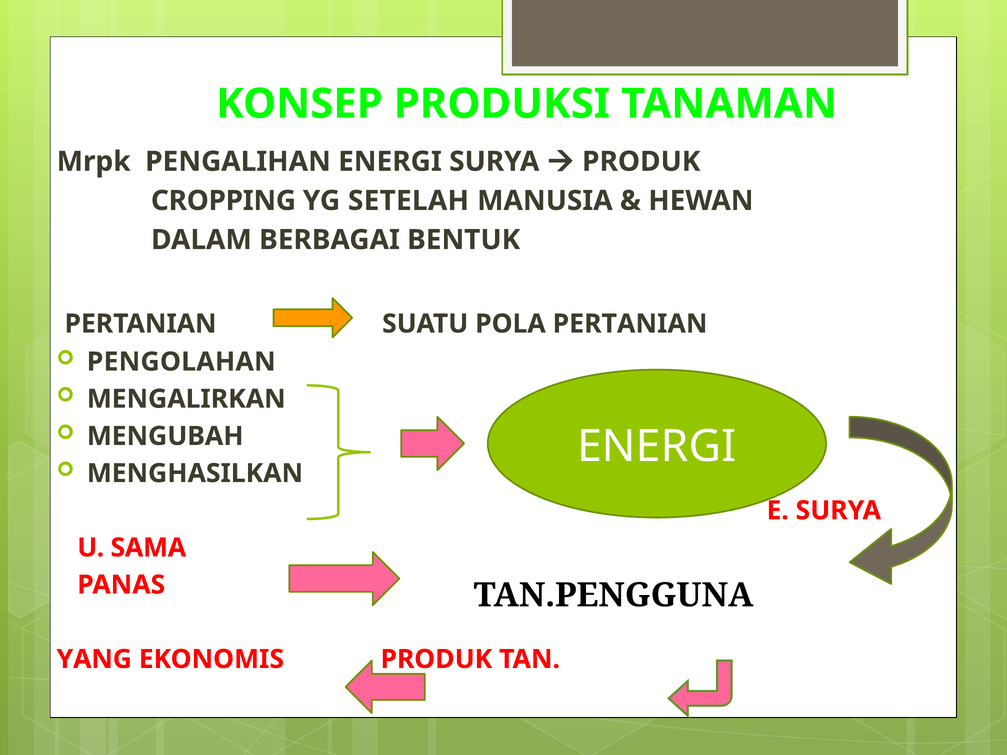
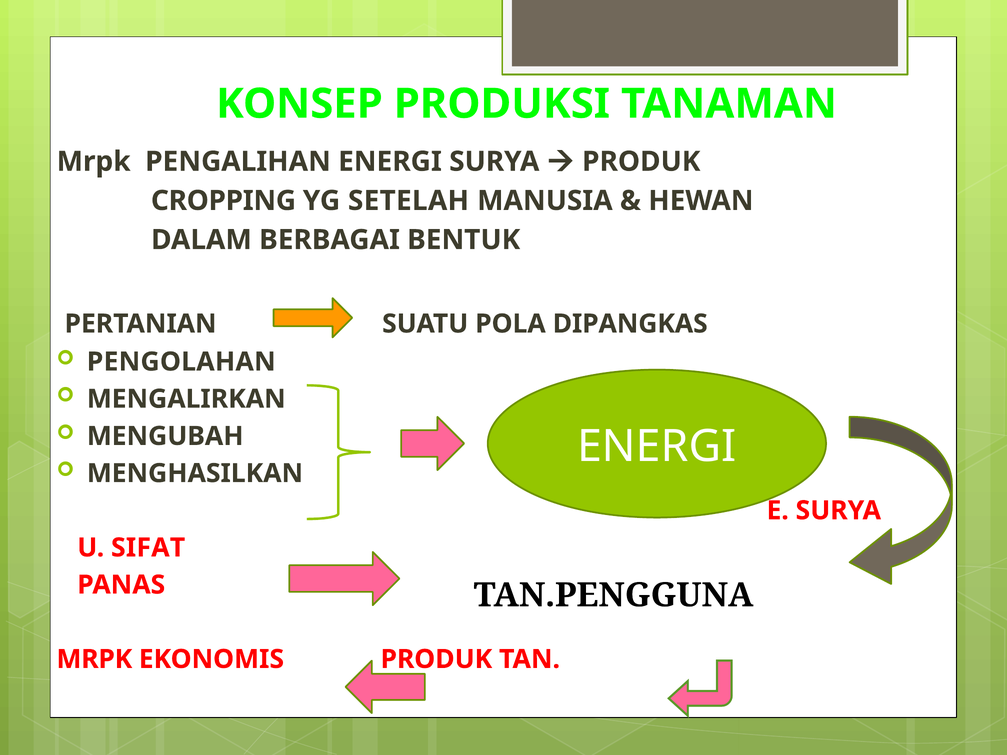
POLA PERTANIAN: PERTANIAN -> DIPANGKAS
SAMA: SAMA -> SIFAT
YANG at (94, 659): YANG -> MRPK
